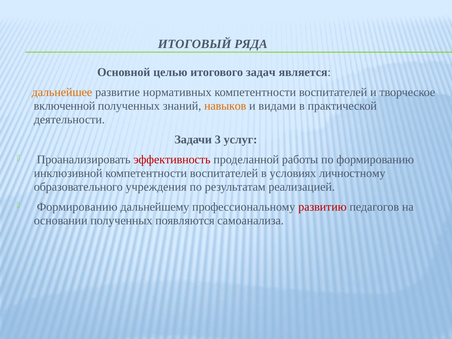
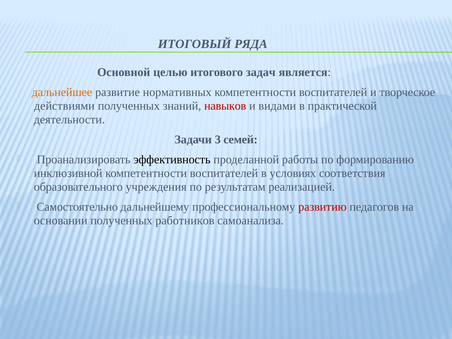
включенной: включенной -> действиями
навыков colour: orange -> red
услуг: услуг -> семей
эффективность colour: red -> black
личностному: личностному -> соответствия
Формированию at (77, 207): Формированию -> Самостоятельно
появляются: появляются -> работников
